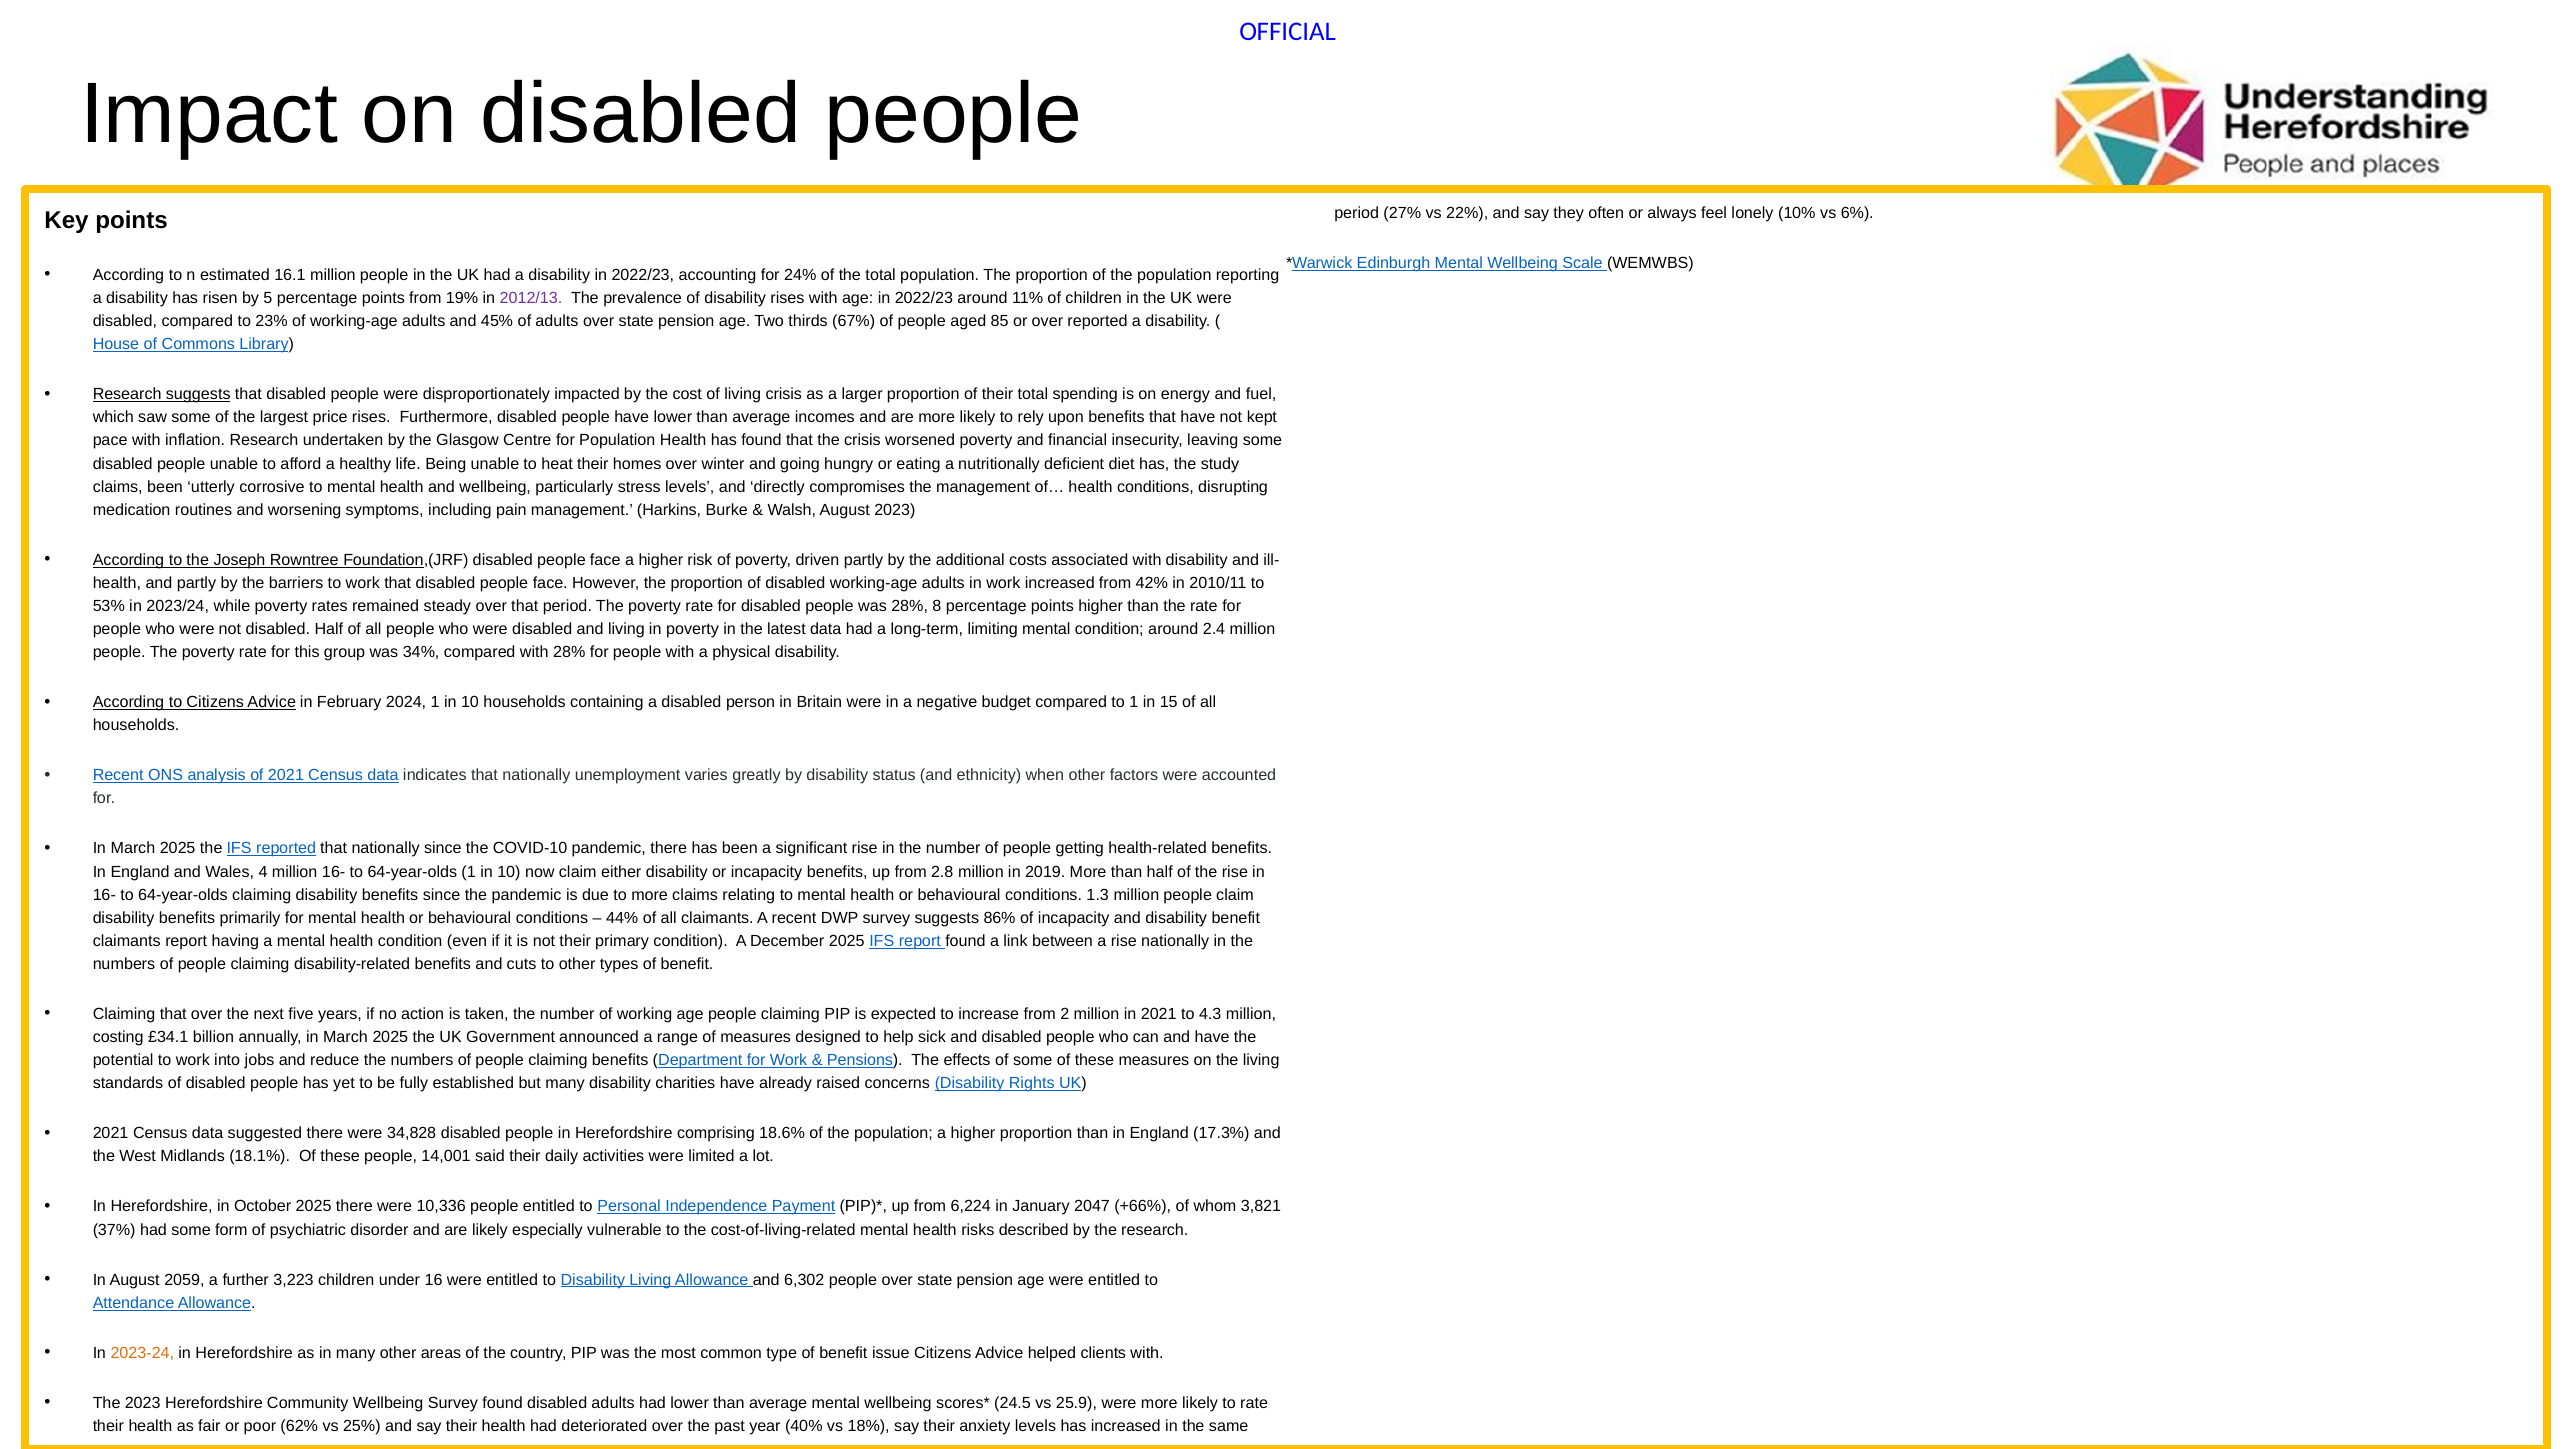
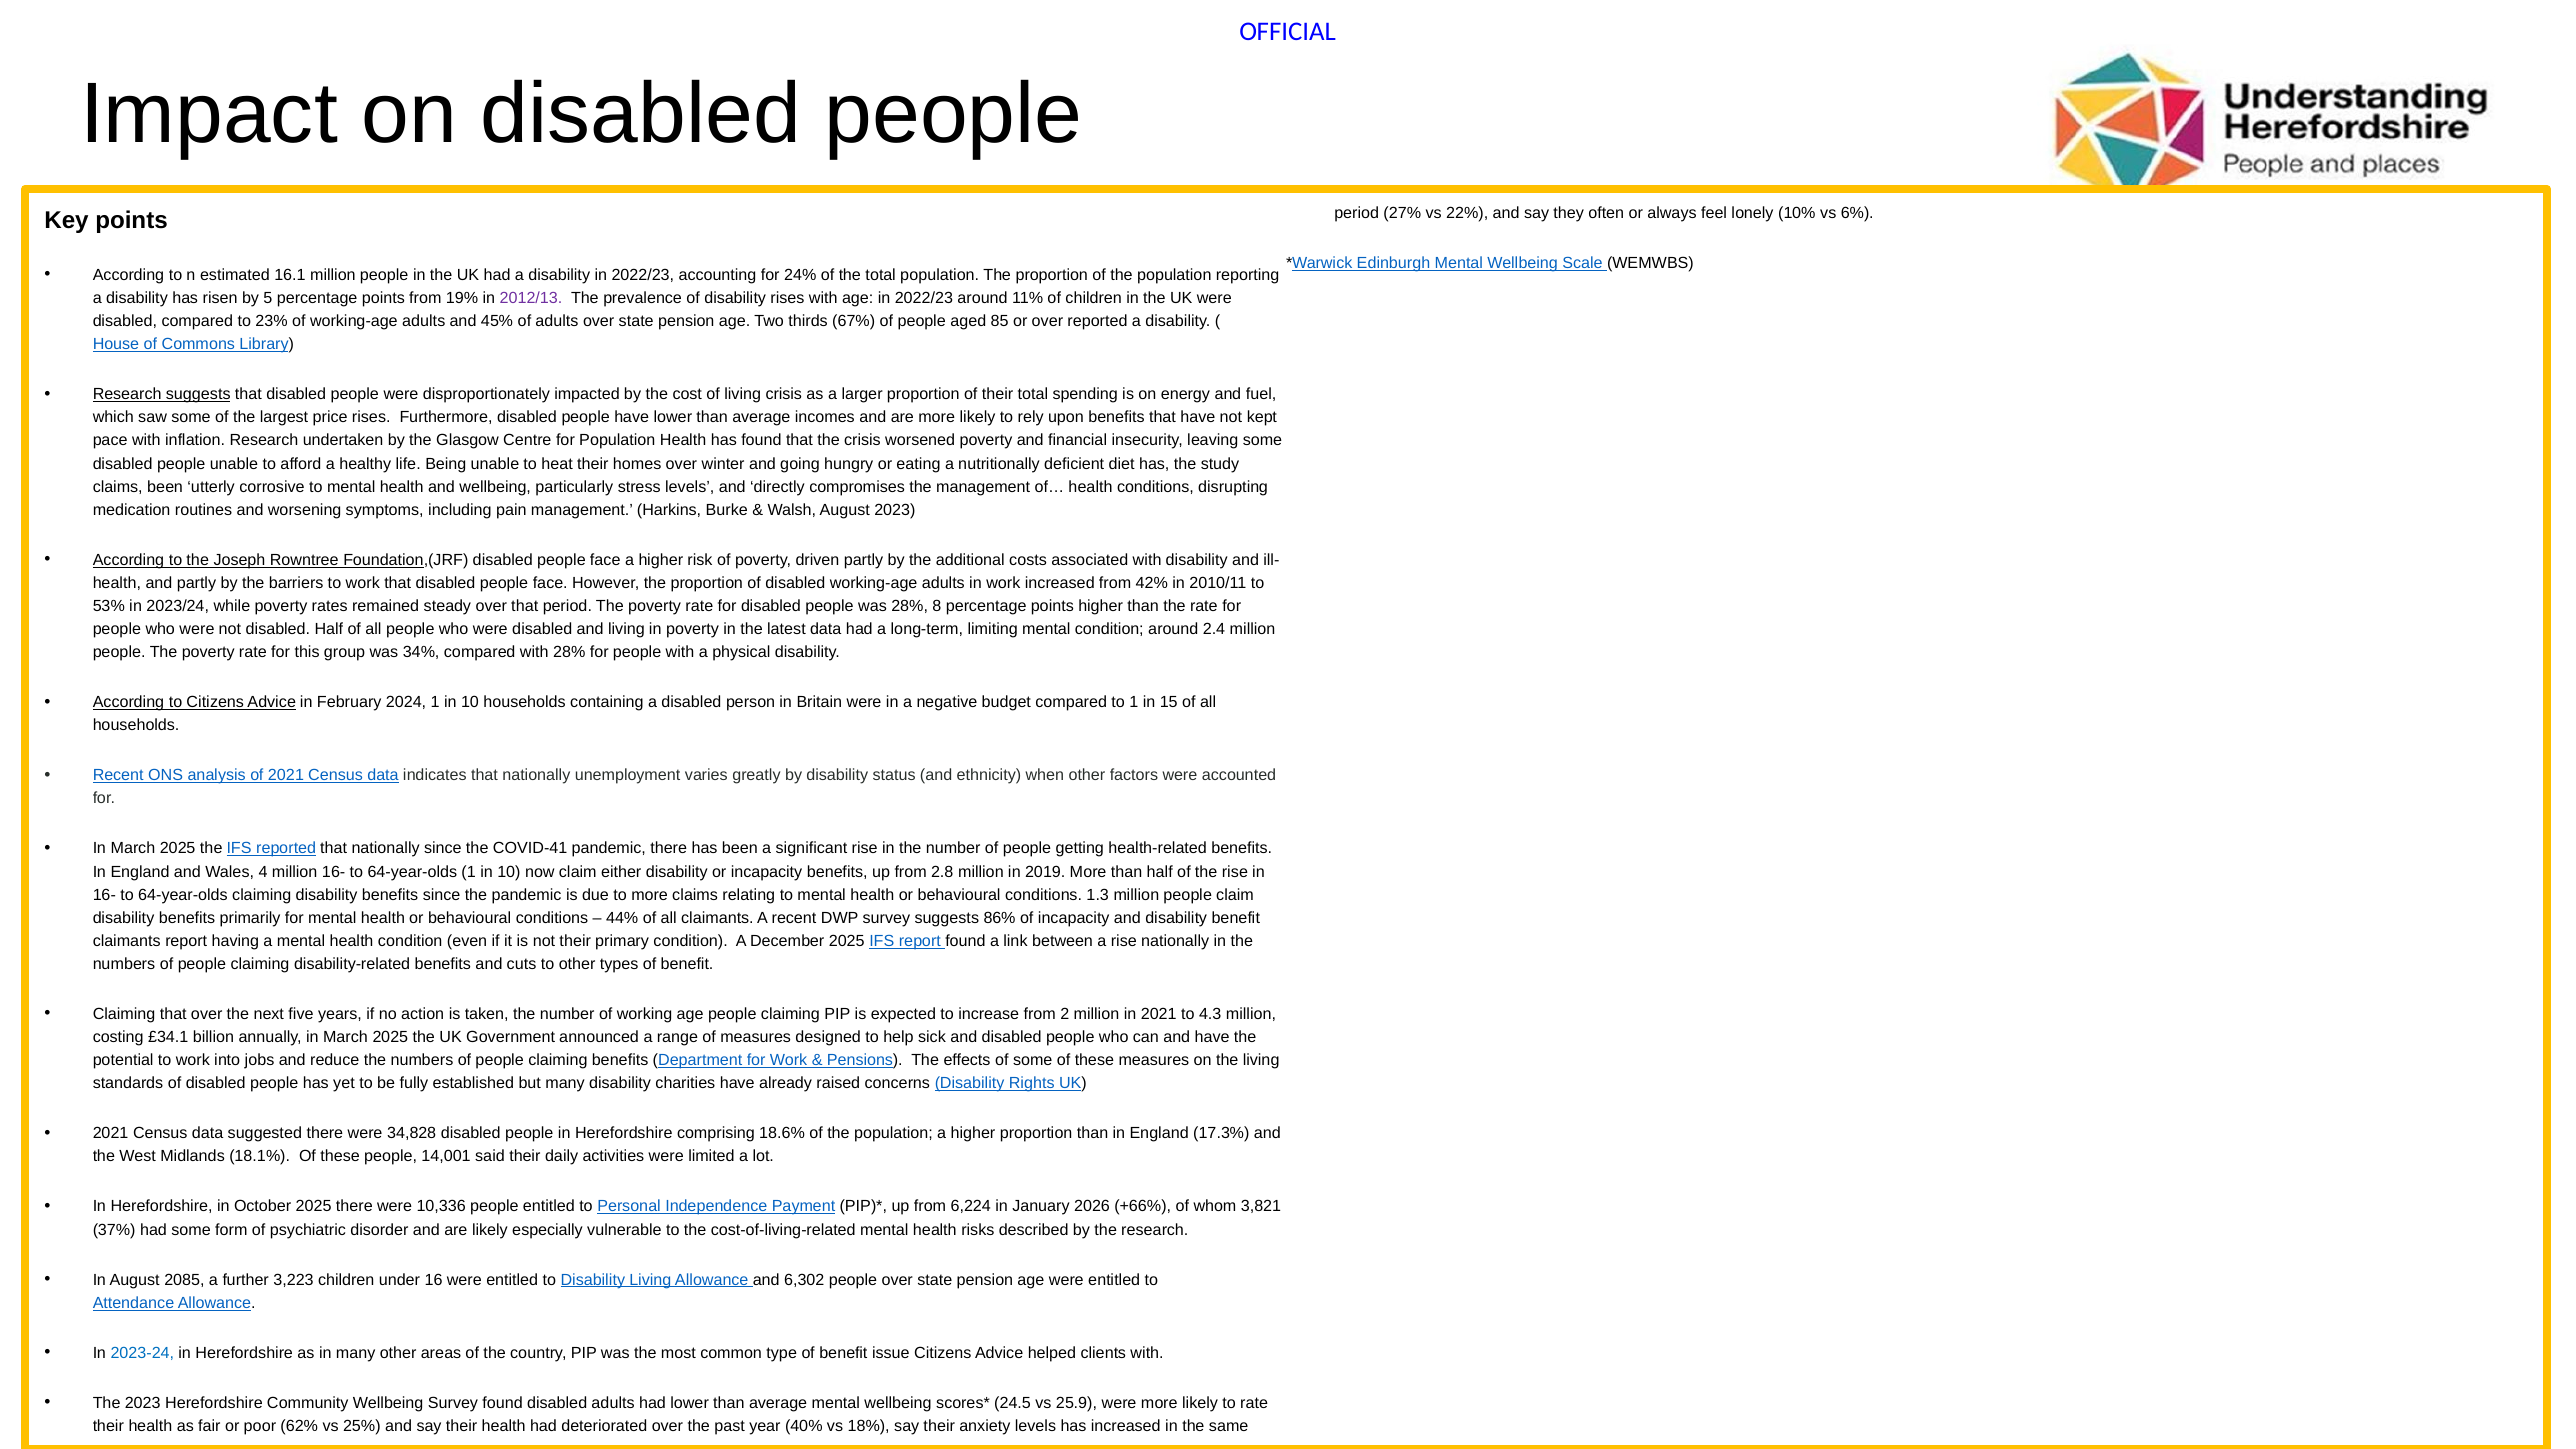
COVID-10: COVID-10 -> COVID-41
2047: 2047 -> 2026
2059: 2059 -> 2085
2023-24 colour: orange -> blue
